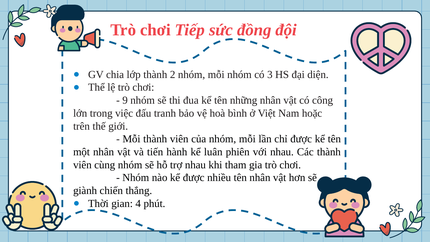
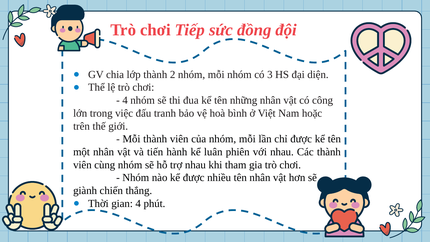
9 at (125, 100): 9 -> 4
